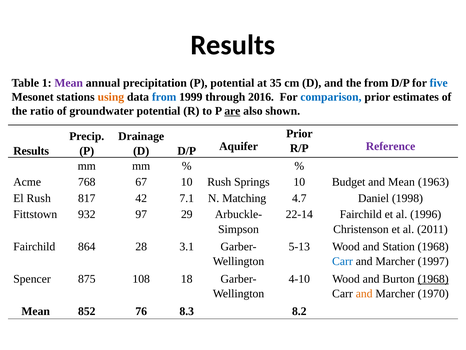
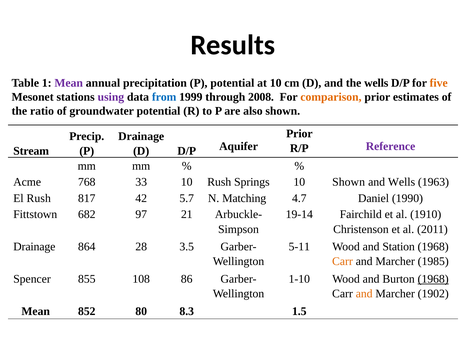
at 35: 35 -> 10
the from: from -> wells
five colour: blue -> orange
using colour: orange -> purple
2016: 2016 -> 2008
comparison colour: blue -> orange
are underline: present -> none
Results at (31, 151): Results -> Stream
67: 67 -> 33
10 Budget: Budget -> Shown
and Mean: Mean -> Wells
7.1: 7.1 -> 5.7
1998: 1998 -> 1990
932: 932 -> 682
29: 29 -> 21
22-14: 22-14 -> 19-14
1996: 1996 -> 1910
Fairchild at (34, 246): Fairchild -> Drainage
3.1: 3.1 -> 3.5
5-13: 5-13 -> 5-11
Carr at (342, 261) colour: blue -> orange
1997: 1997 -> 1985
875: 875 -> 855
18: 18 -> 86
4-10: 4-10 -> 1-10
1970: 1970 -> 1902
76: 76 -> 80
8.2: 8.2 -> 1.5
